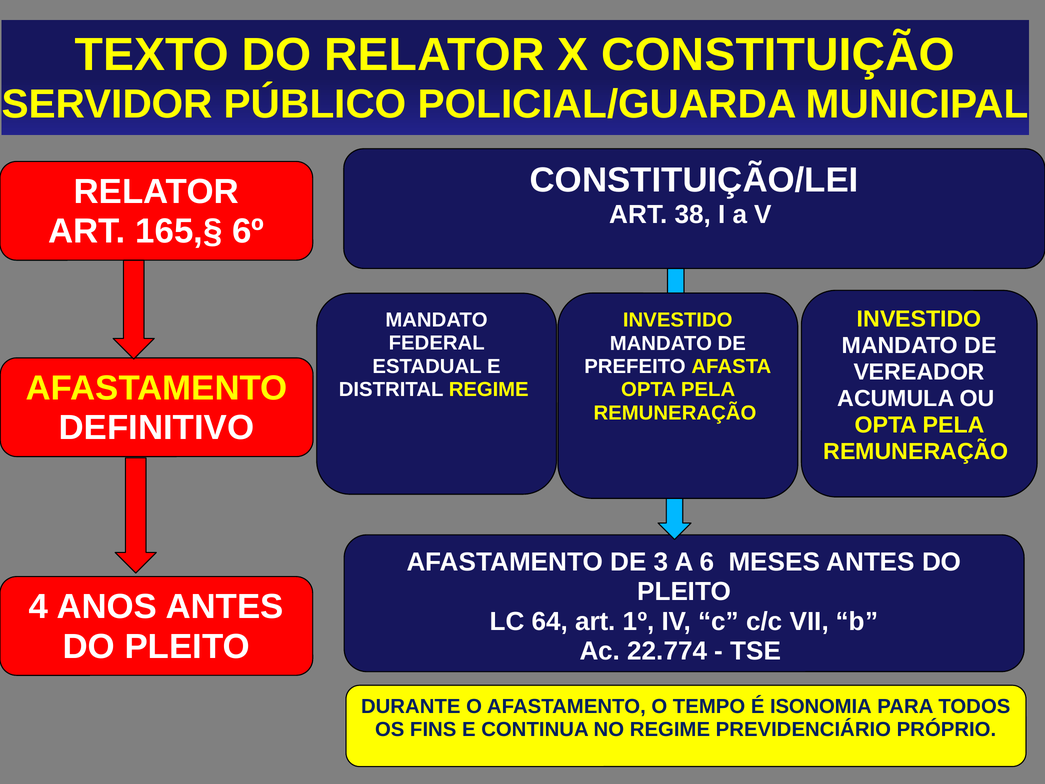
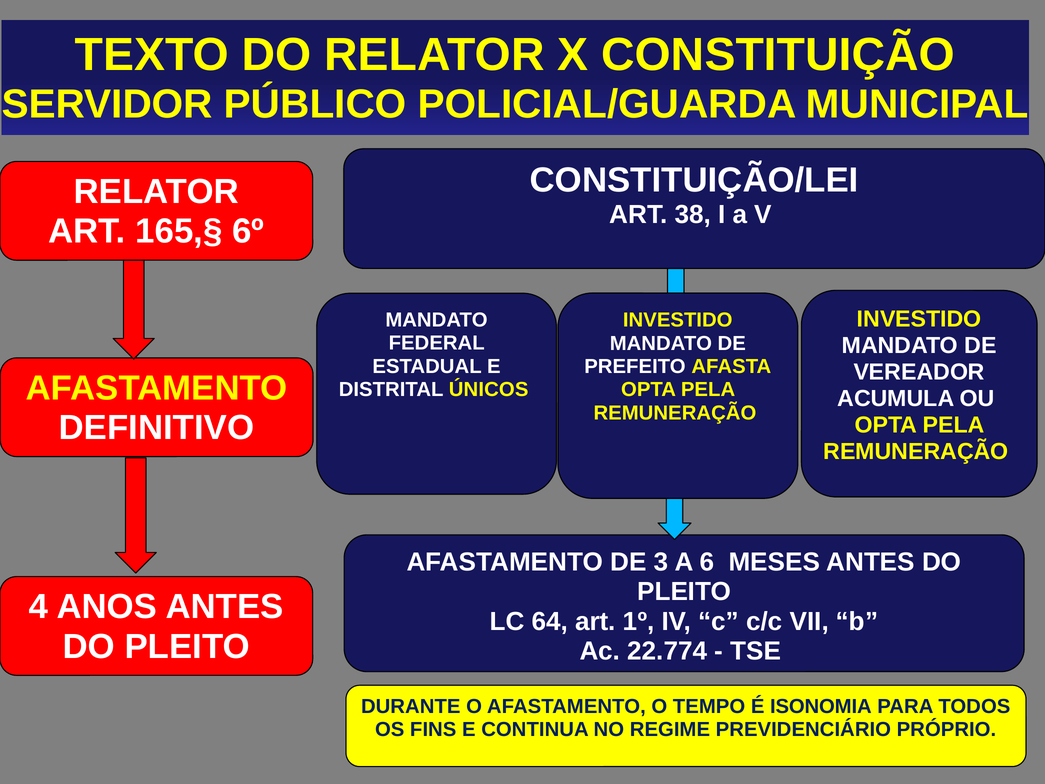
DISTRITAL REGIME: REGIME -> ÚNICOS
